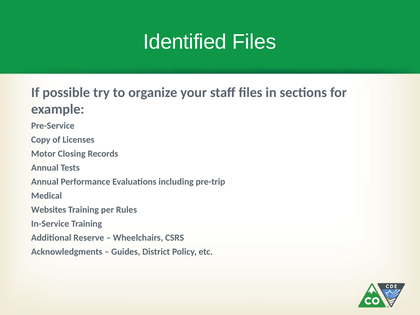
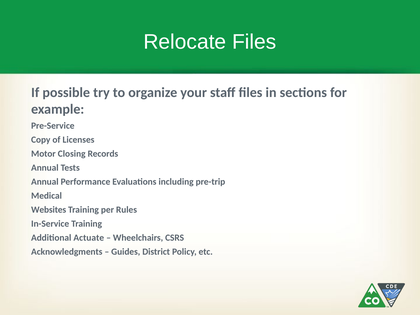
Identified: Identified -> Relocate
Reserve: Reserve -> Actuate
